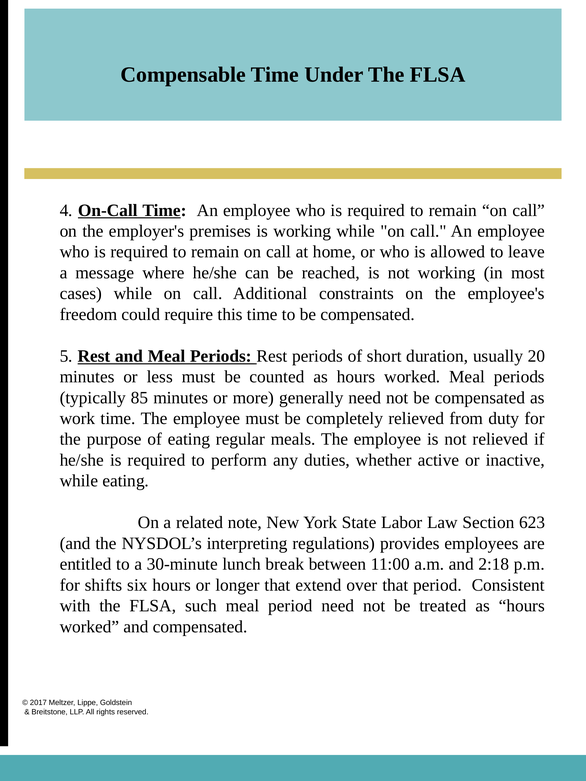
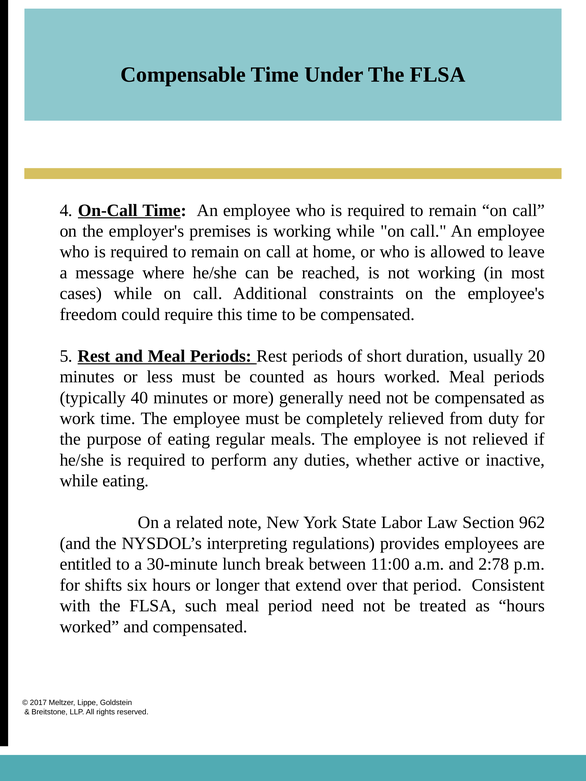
85: 85 -> 40
623: 623 -> 962
2:18: 2:18 -> 2:78
